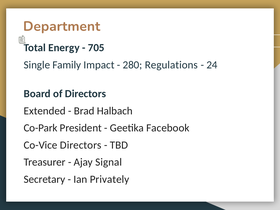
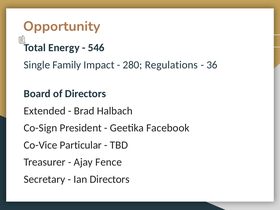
Department: Department -> Opportunity
705: 705 -> 546
24: 24 -> 36
Co-Park: Co-Park -> Co-Sign
Co-Vice Directors: Directors -> Particular
Signal: Signal -> Fence
Ian Privately: Privately -> Directors
